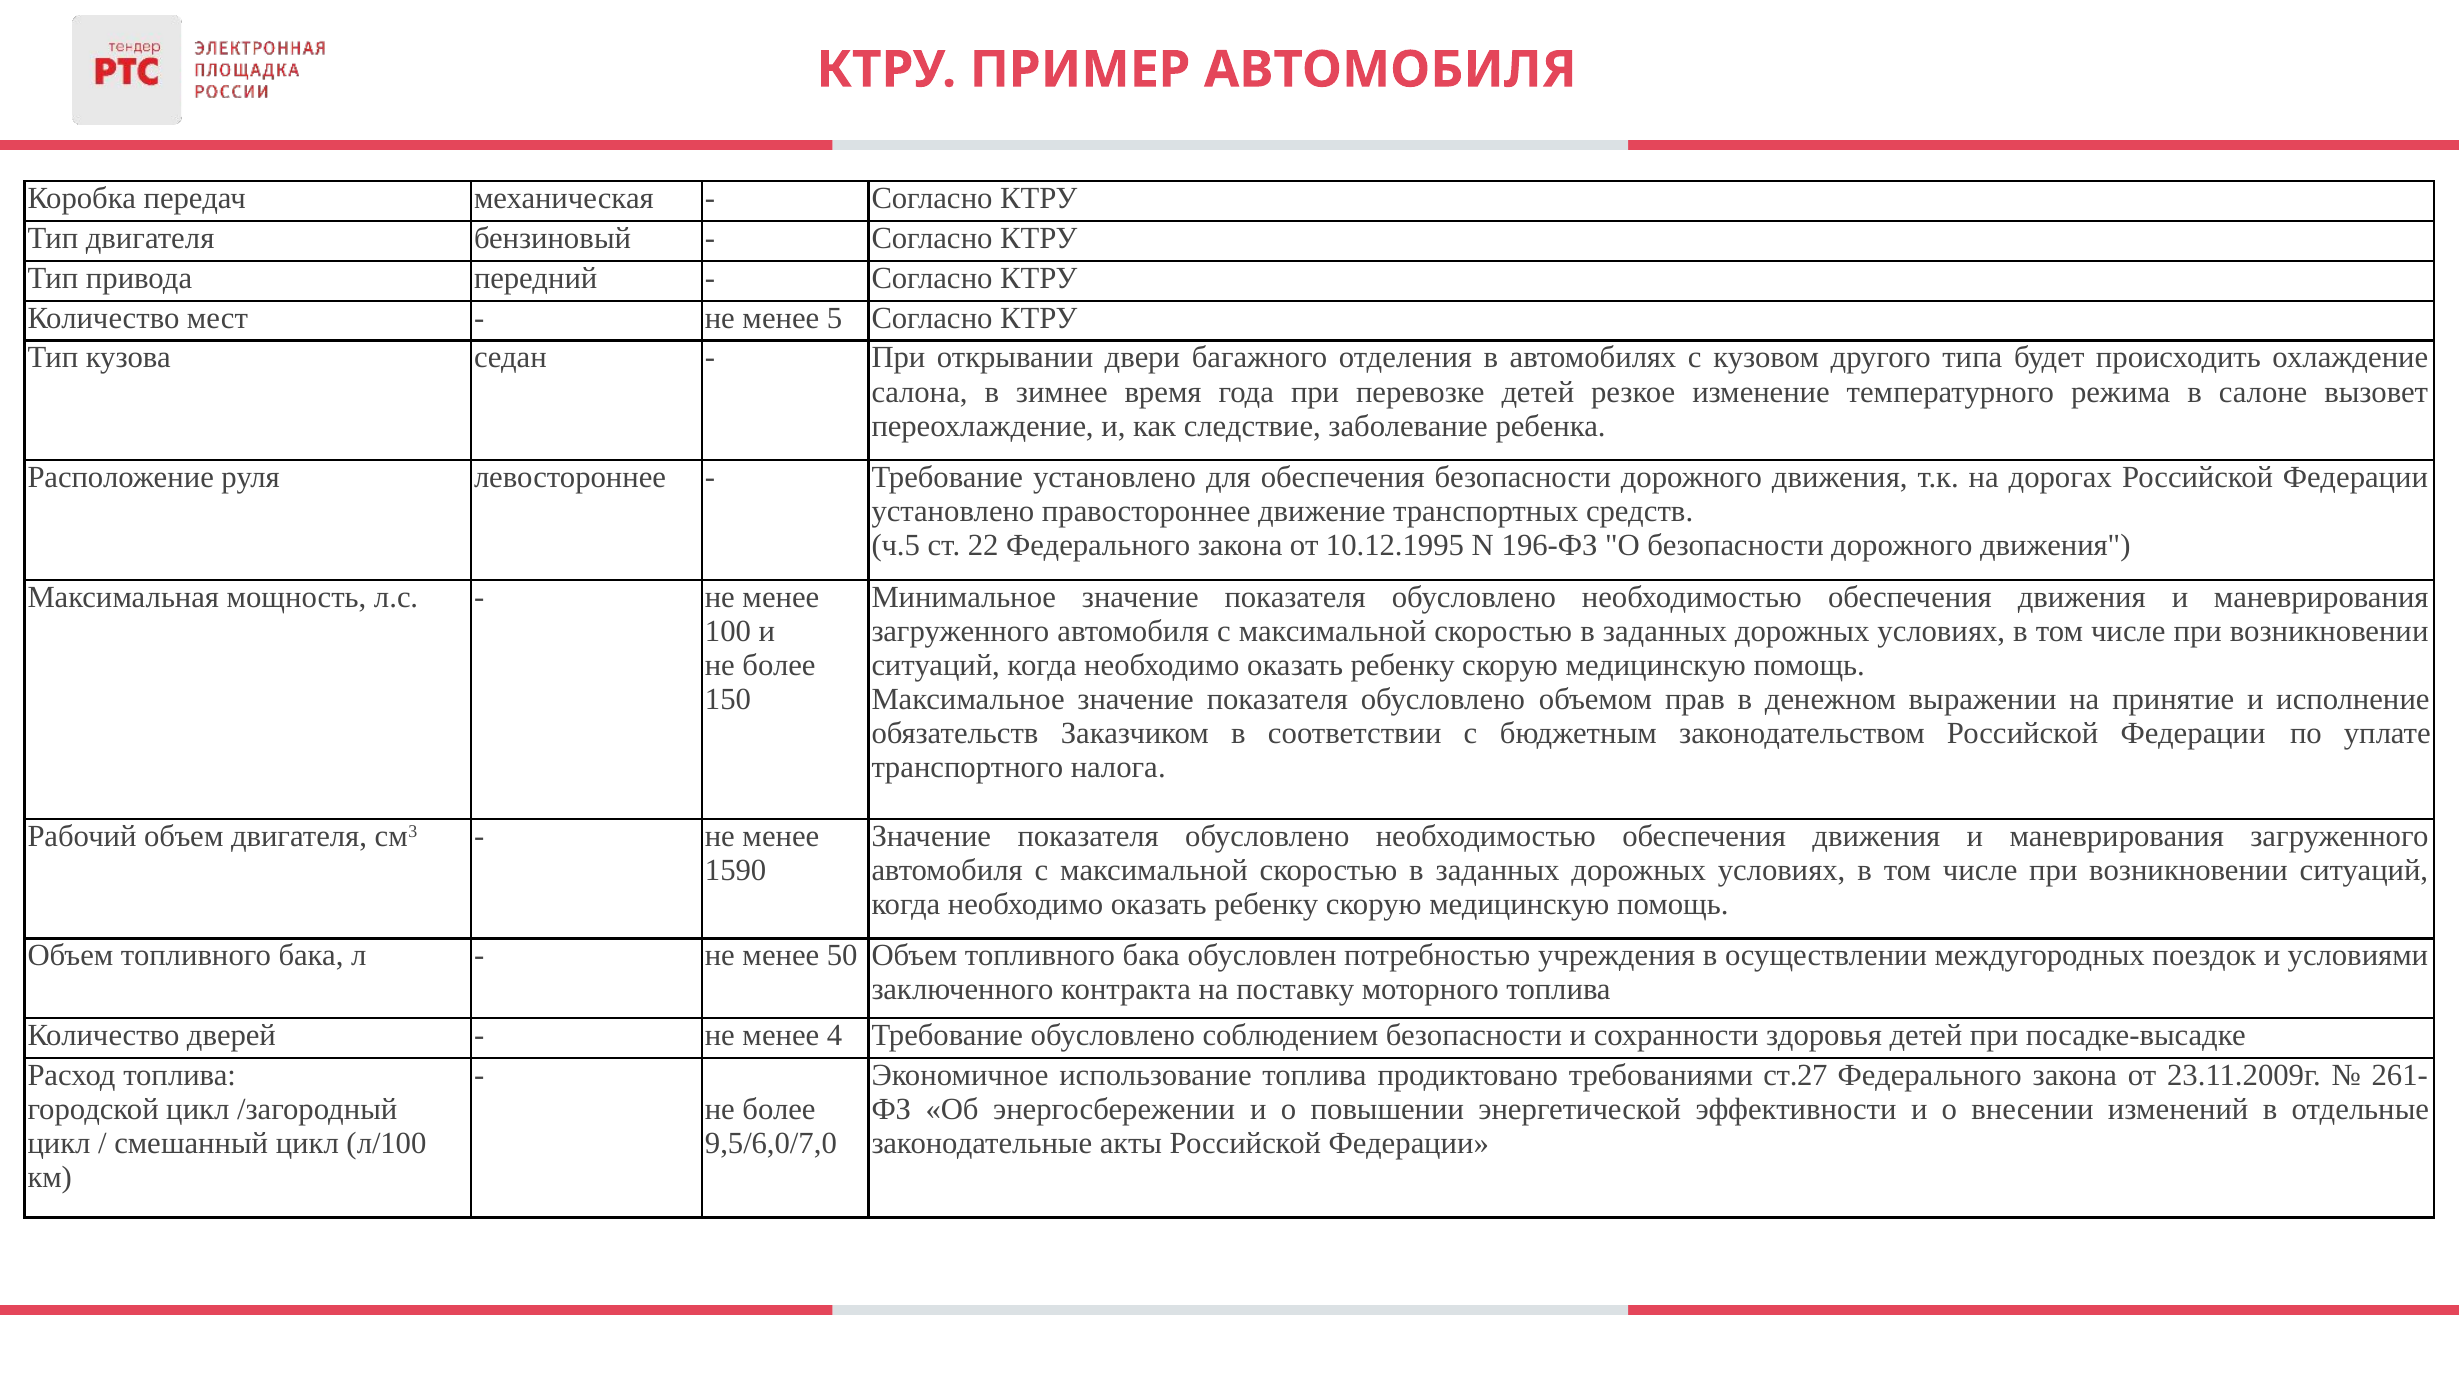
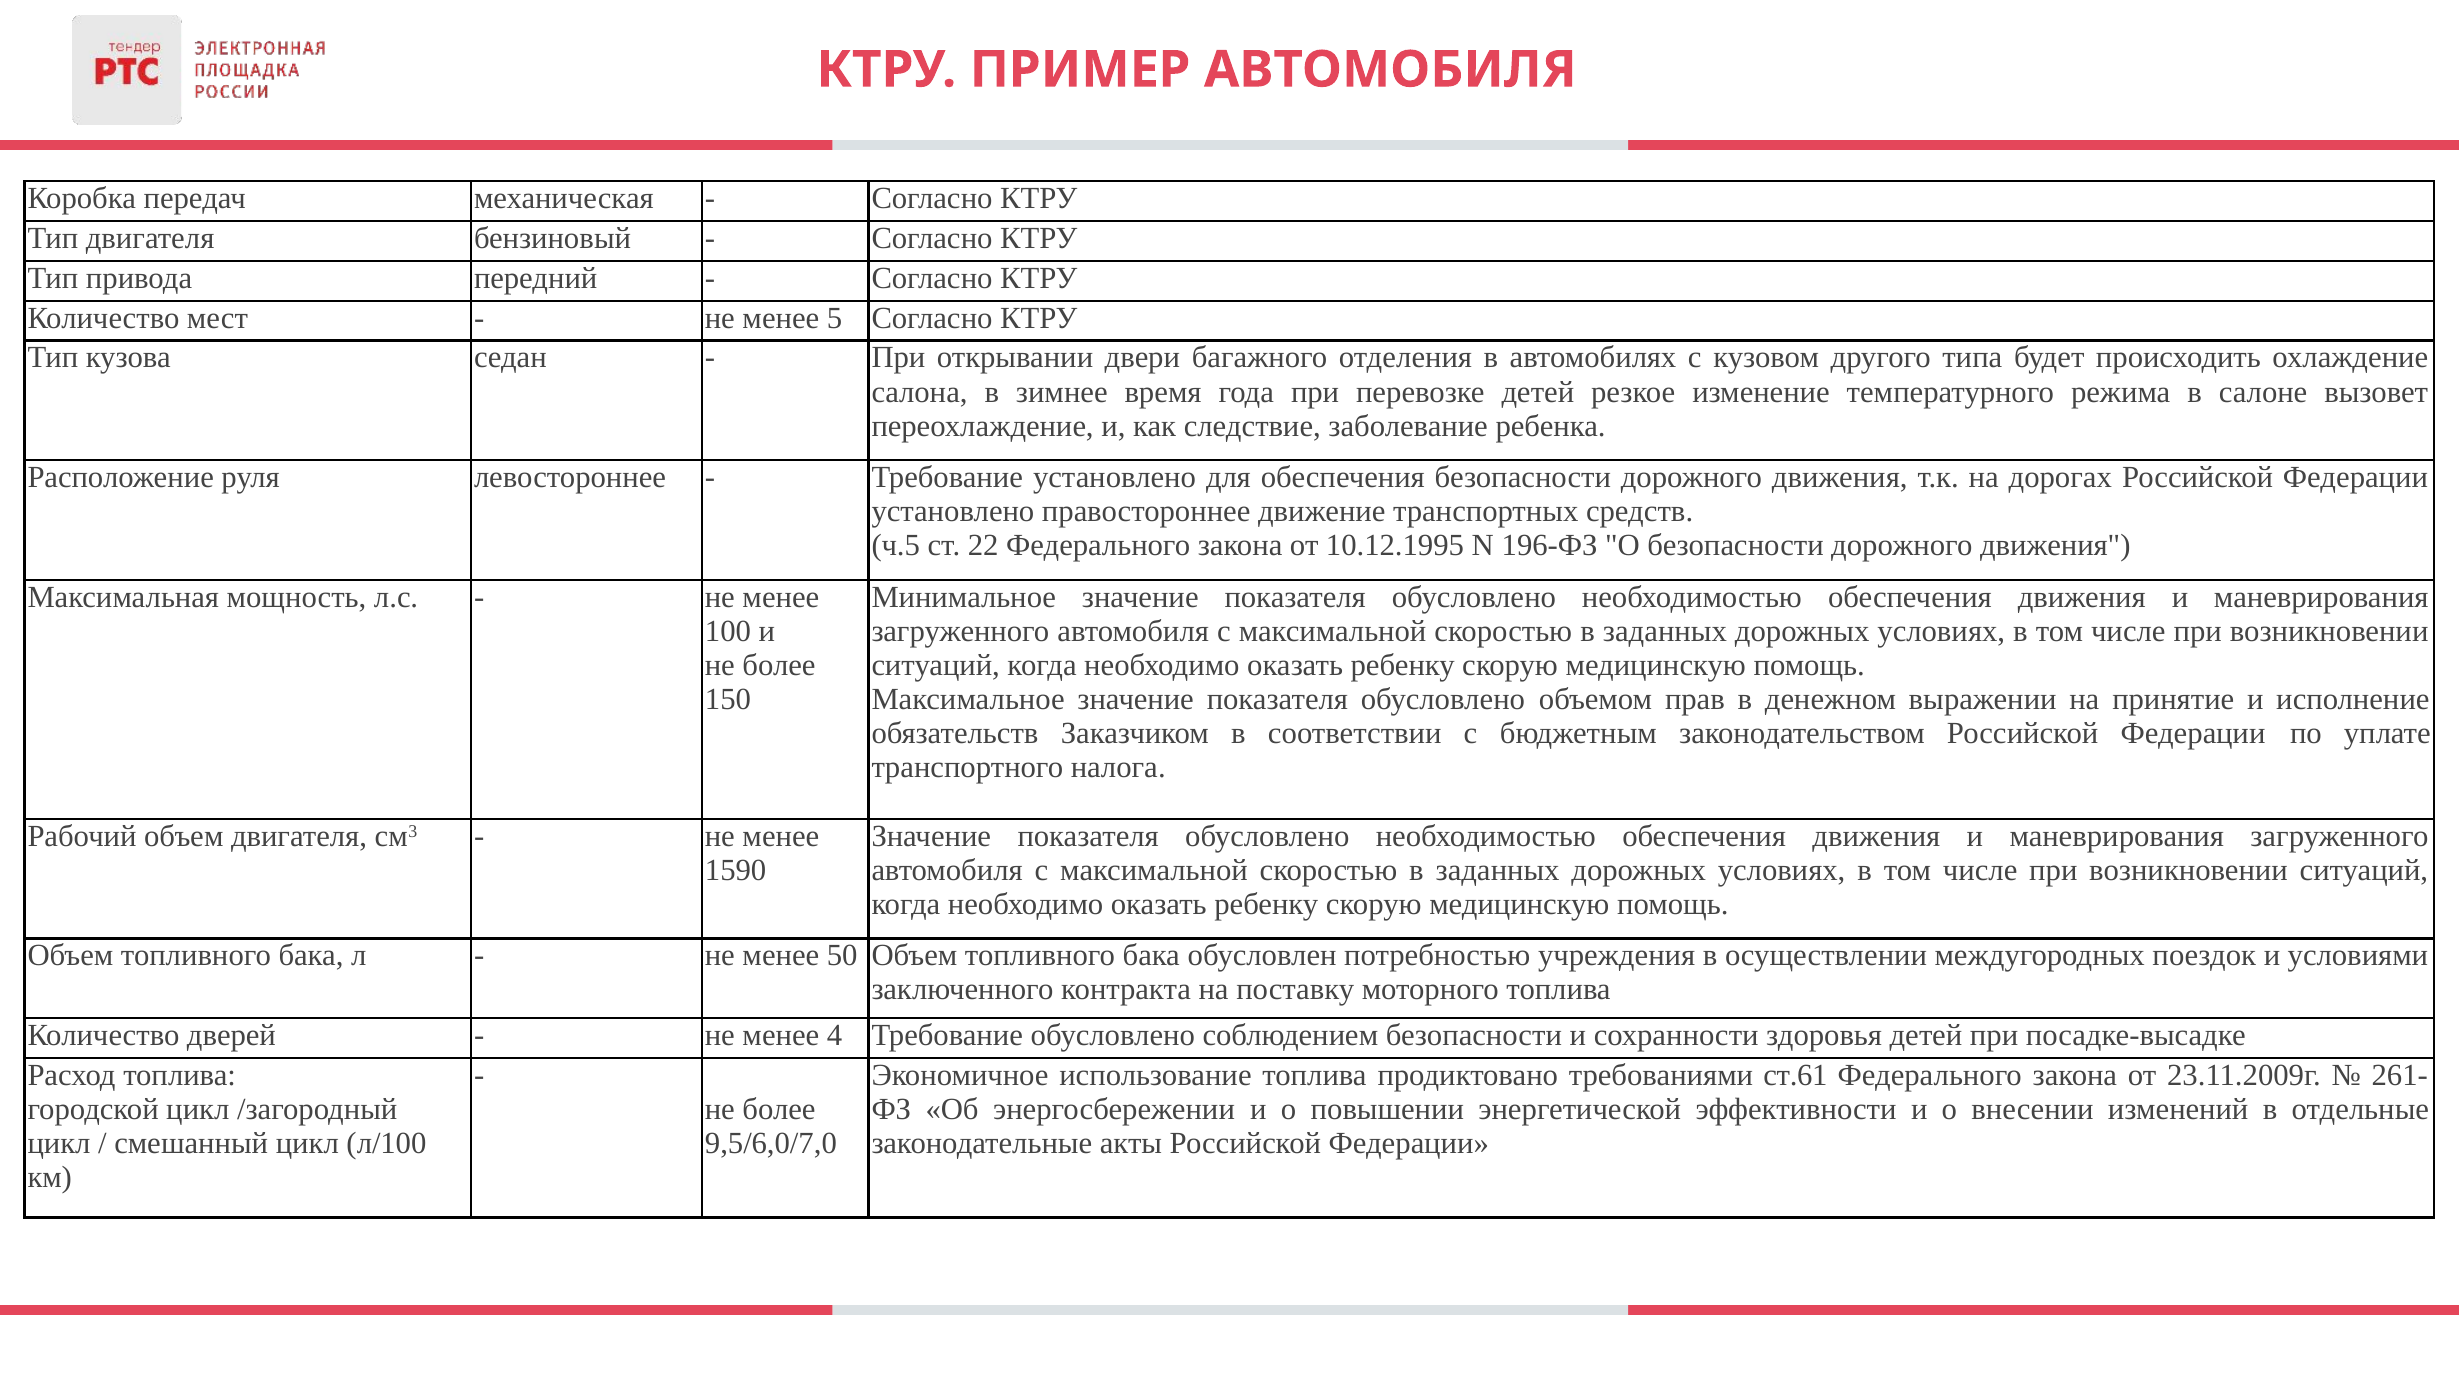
ст.27: ст.27 -> ст.61
